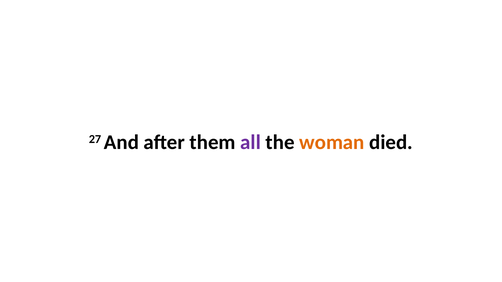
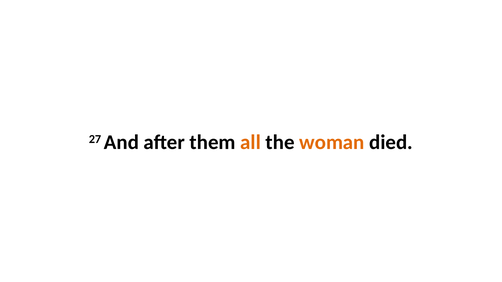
all colour: purple -> orange
